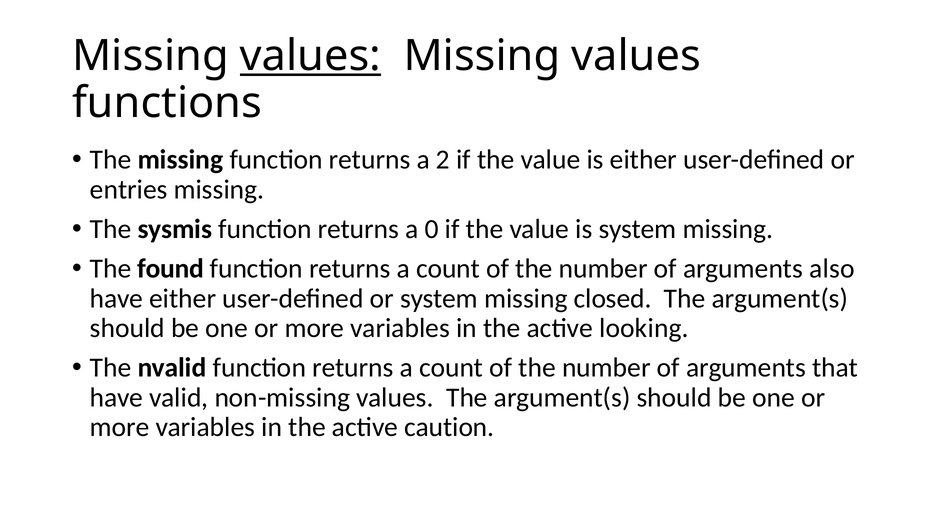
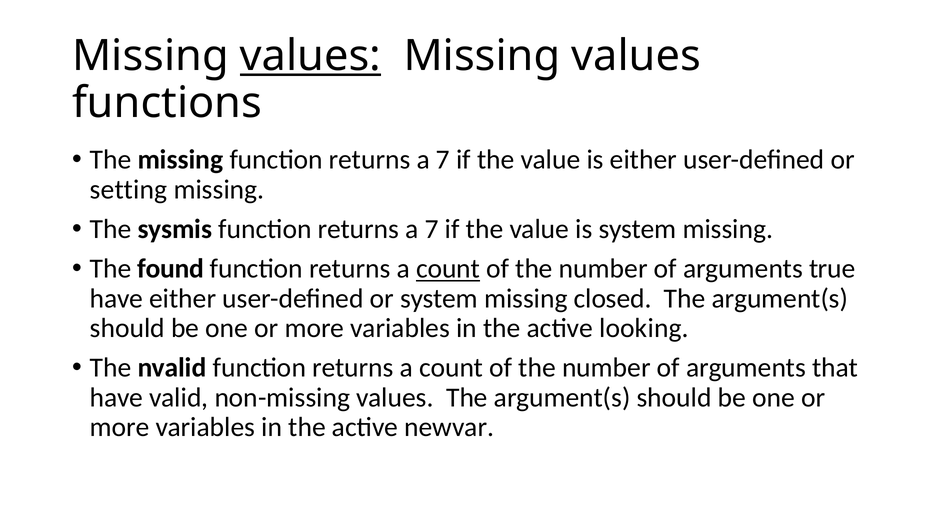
2 at (443, 160): 2 -> 7
entries: entries -> setting
0 at (432, 229): 0 -> 7
count at (448, 269) underline: none -> present
also: also -> true
caution: caution -> newvar
